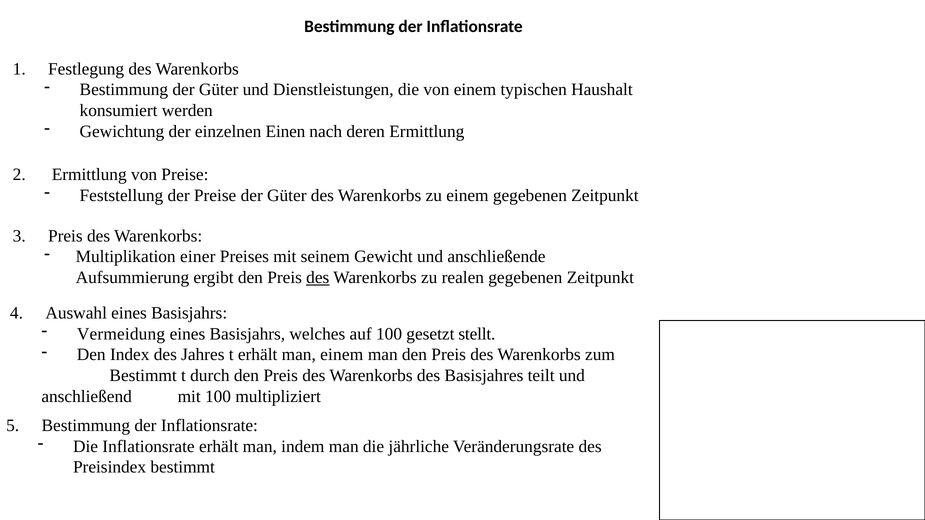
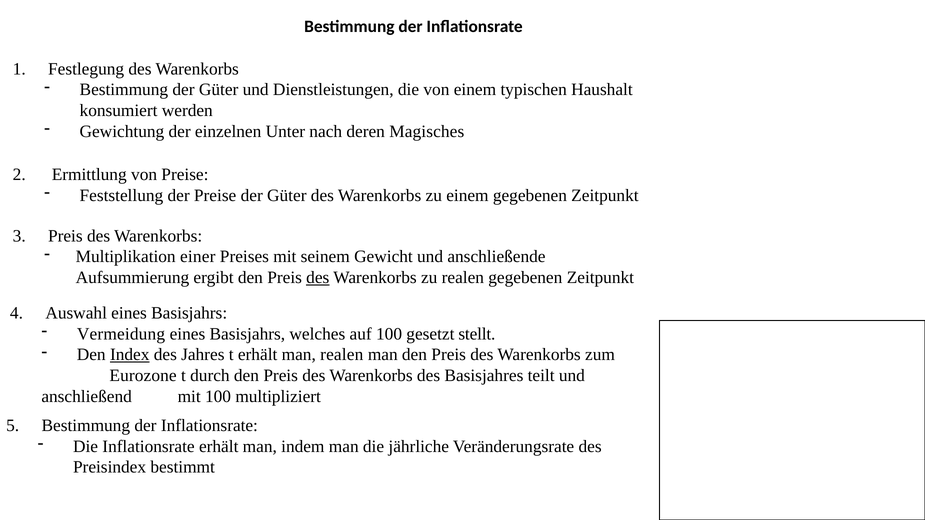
Einen: Einen -> Unter
deren Ermittlung: Ermittlung -> Magisches
Index underline: none -> present
man einem: einem -> realen
Bestimmt at (143, 376): Bestimmt -> Eurozone
